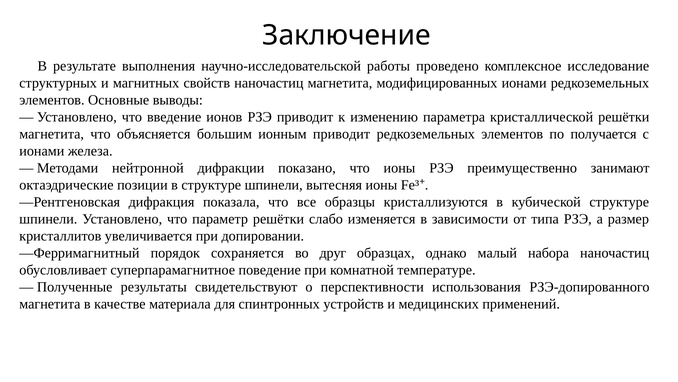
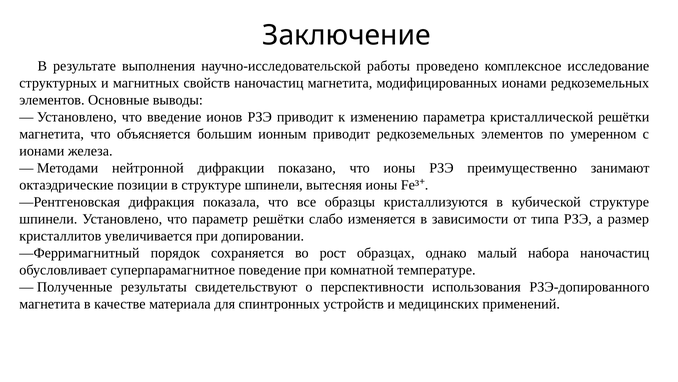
получается: получается -> умеренном
друг: друг -> рост
